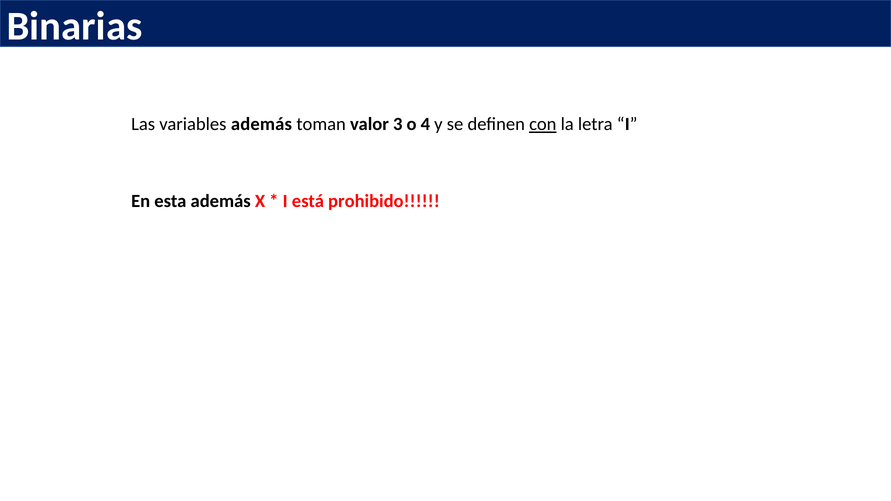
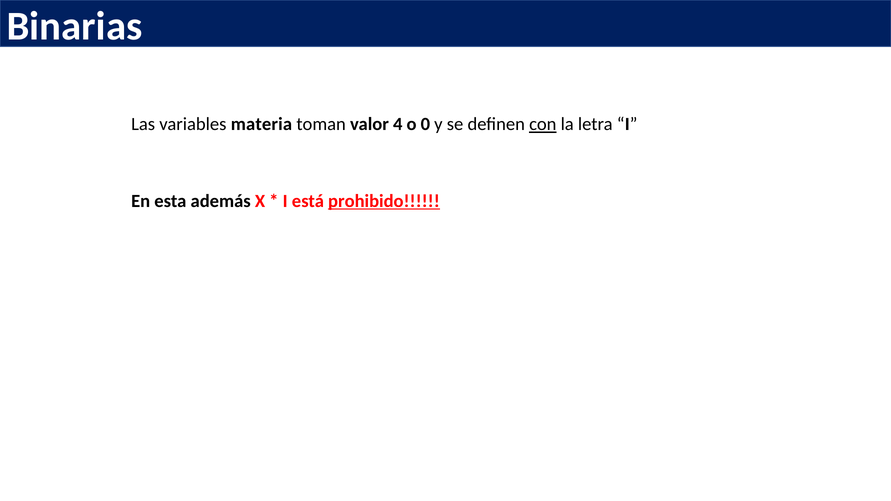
variables además: además -> materia
3: 3 -> 4
4: 4 -> 0
prohibido underline: none -> present
